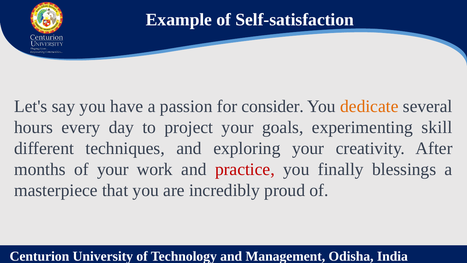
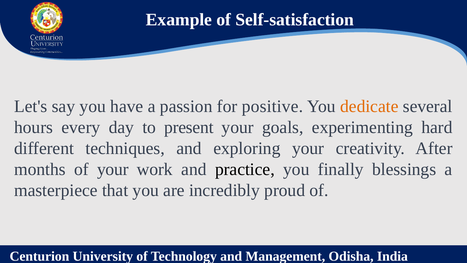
consider: consider -> positive
project: project -> present
skill: skill -> hard
practice colour: red -> black
